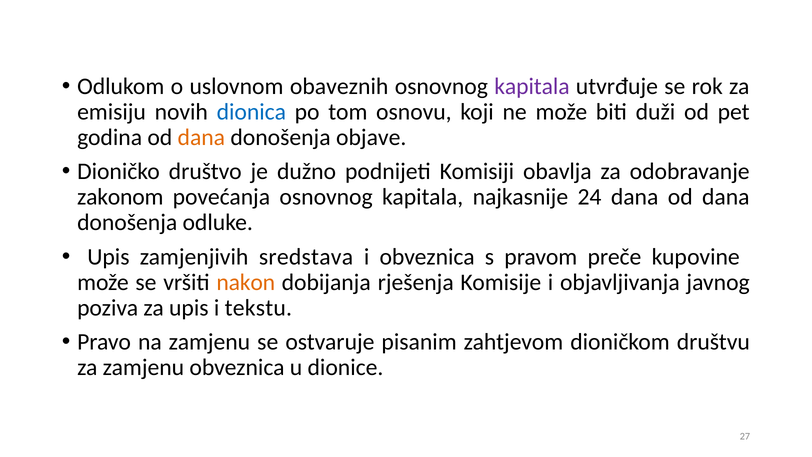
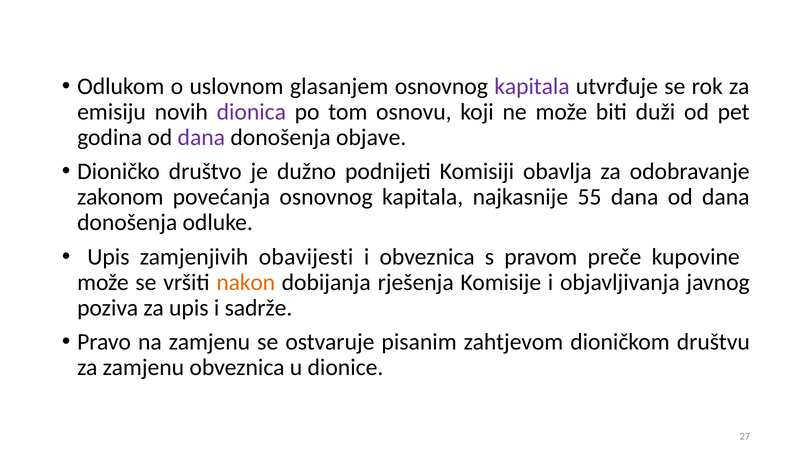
obaveznih: obaveznih -> glasanjem
dionica colour: blue -> purple
dana at (201, 137) colour: orange -> purple
24: 24 -> 55
sredstava: sredstava -> obavijesti
tekstu: tekstu -> sadrže
